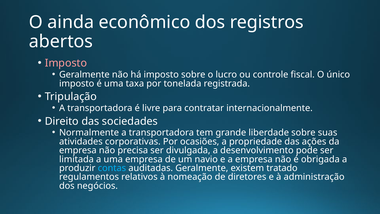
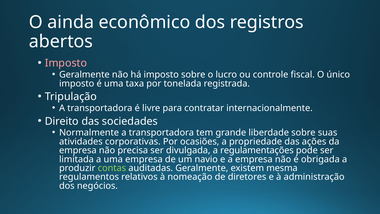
desenvolvimento: desenvolvimento -> regulamentações
contas colour: light blue -> light green
tratado: tratado -> mesma
